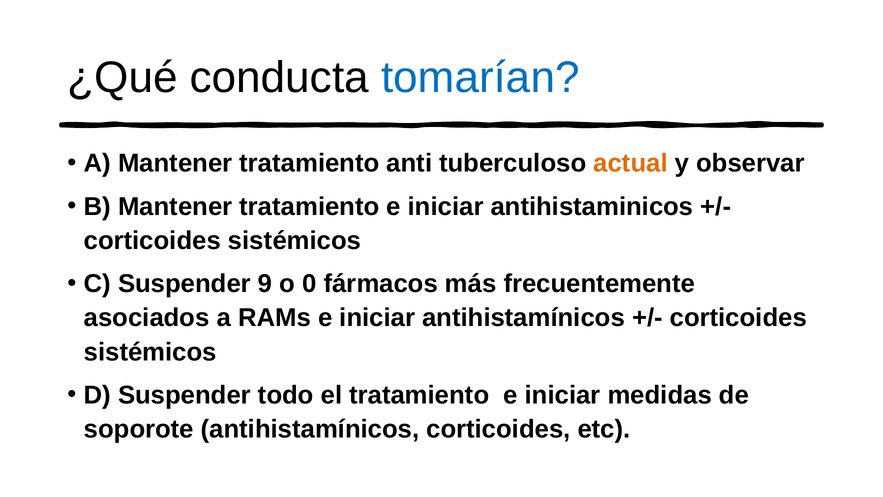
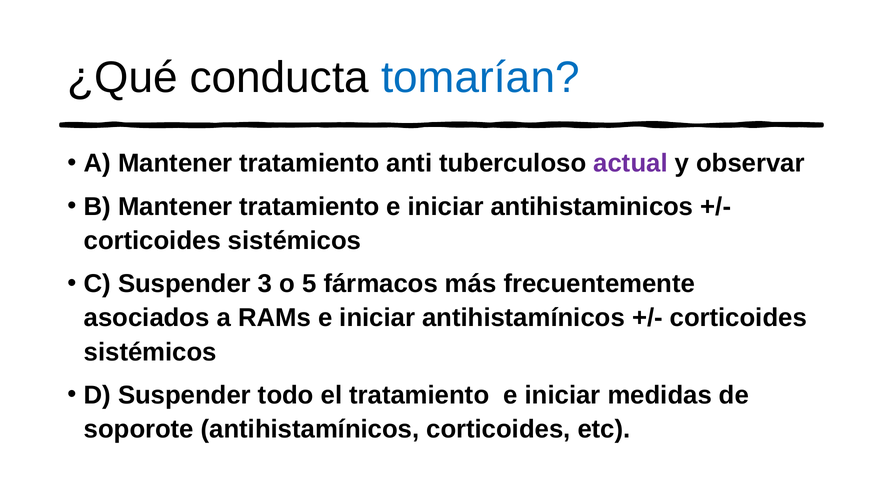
actual colour: orange -> purple
9: 9 -> 3
0: 0 -> 5
